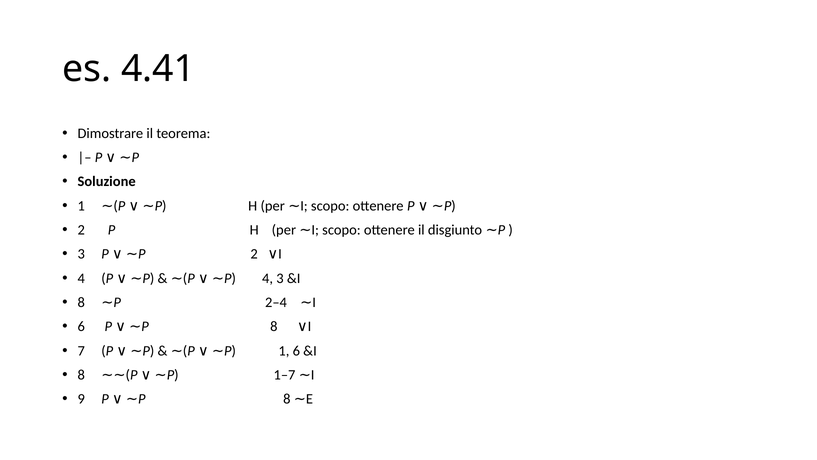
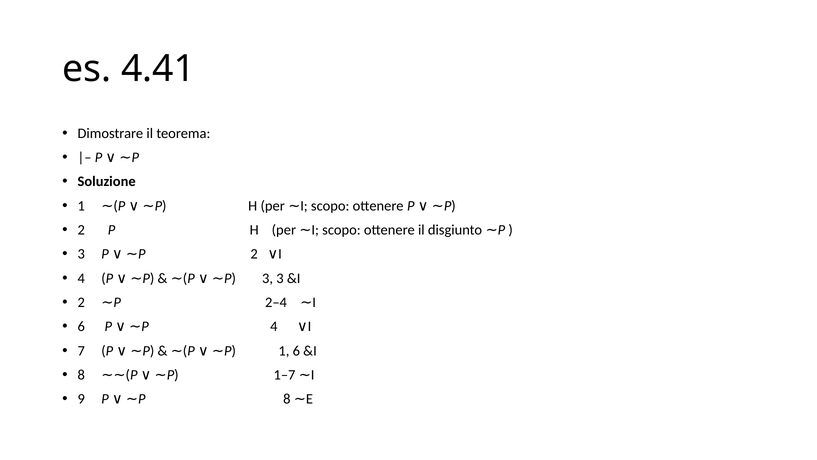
4 at (268, 278): 4 -> 3
8 at (81, 302): 8 -> 2
8 at (274, 326): 8 -> 4
